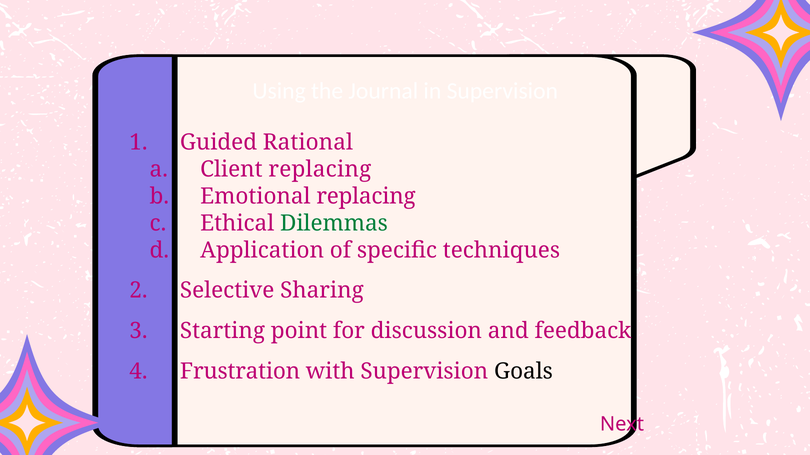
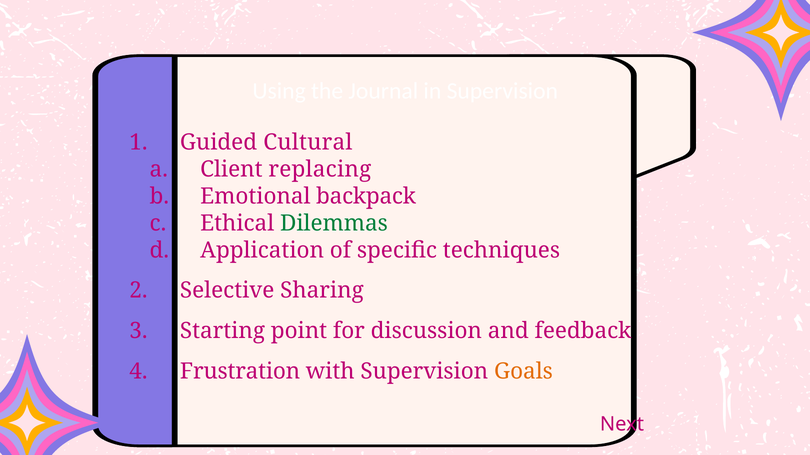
Rational: Rational -> Cultural
Emotional replacing: replacing -> backpack
Goals colour: black -> orange
